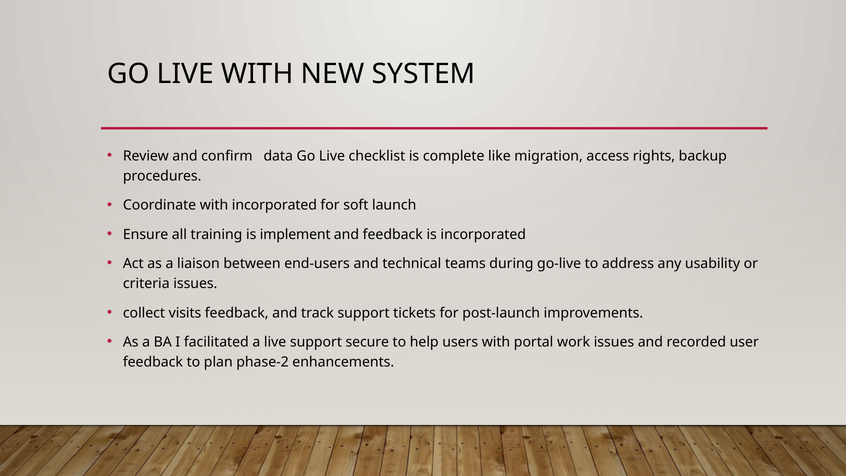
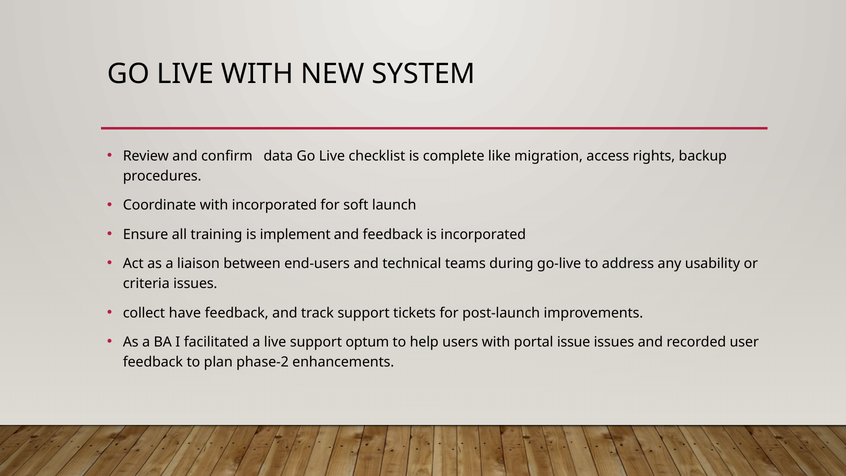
visits: visits -> have
secure: secure -> optum
work: work -> issue
